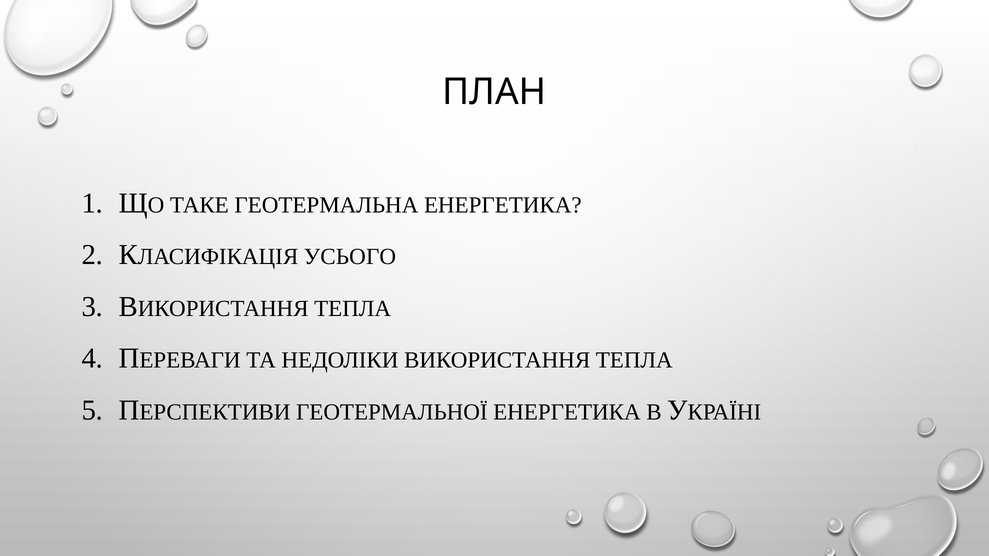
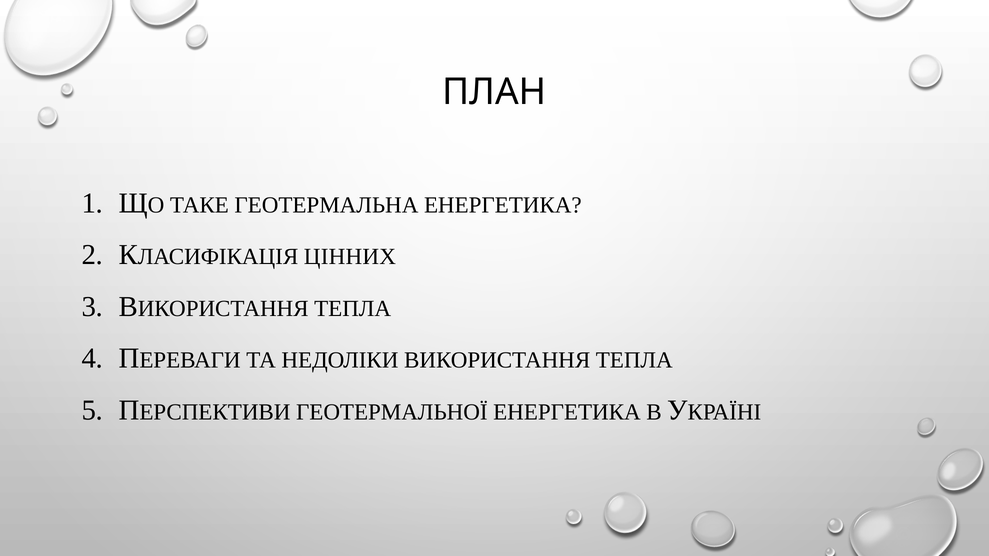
УСЬОГО: УСЬОГО -> ЦІННИХ
